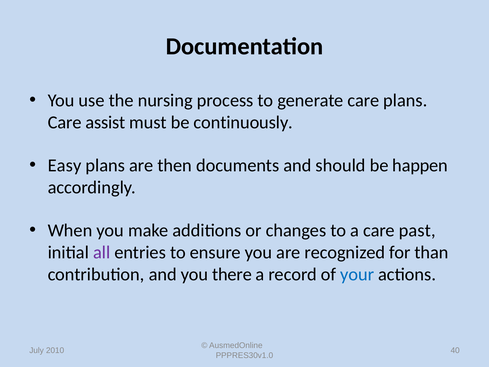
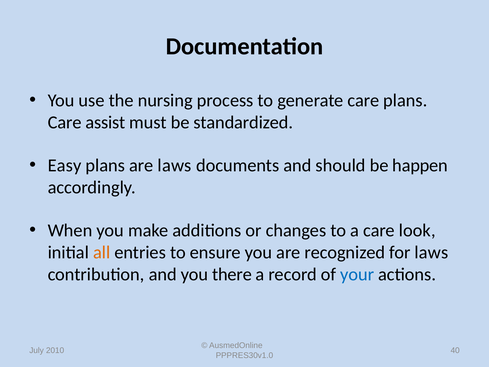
continuously: continuously -> standardized
are then: then -> laws
past: past -> look
all colour: purple -> orange
for than: than -> laws
